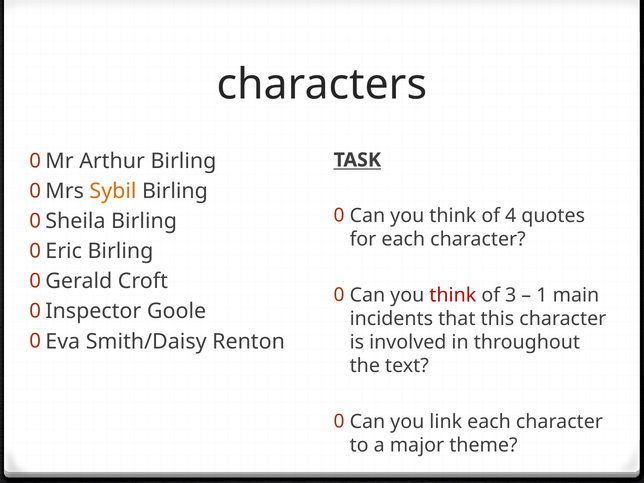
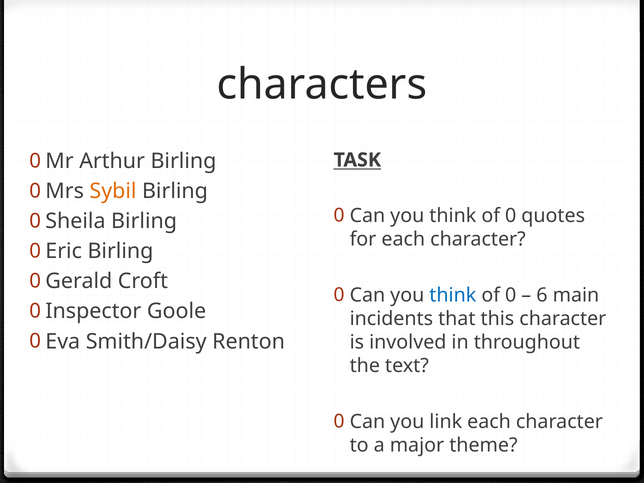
4 at (511, 216): 4 -> 0
think at (453, 295) colour: red -> blue
3 at (511, 295): 3 -> 0
1: 1 -> 6
